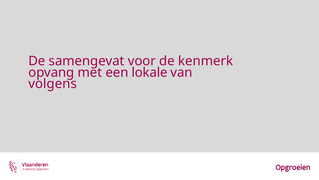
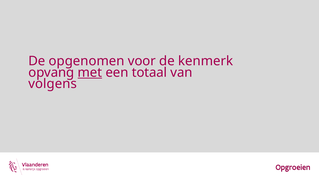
samengevat: samengevat -> opgenomen
met underline: none -> present
lokale: lokale -> totaal
